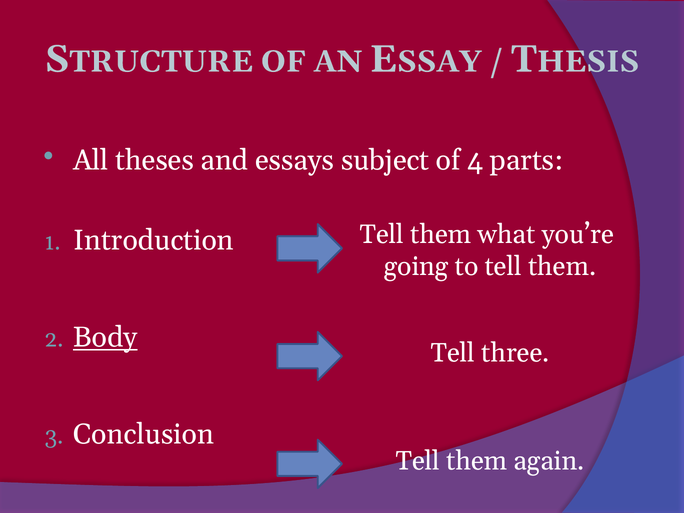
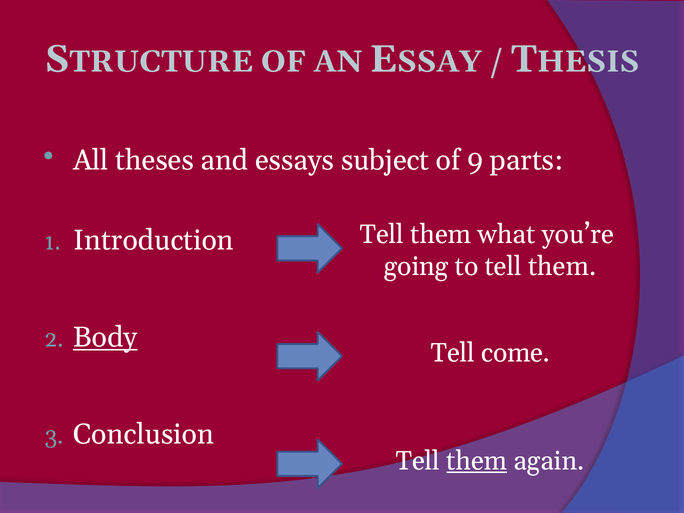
4: 4 -> 9
three: three -> come
them at (477, 461) underline: none -> present
